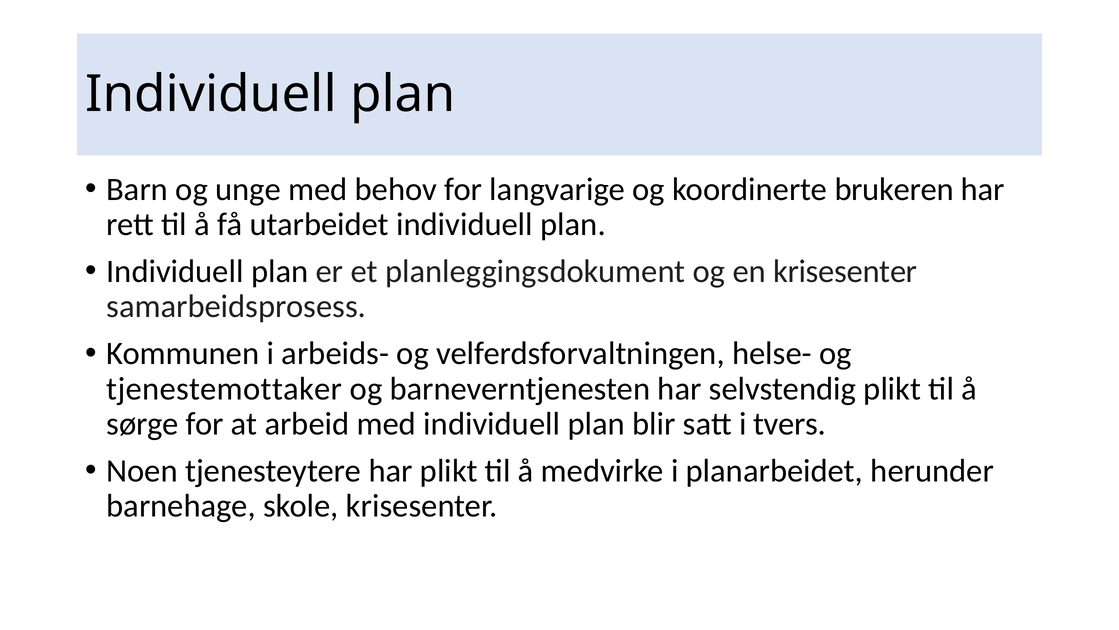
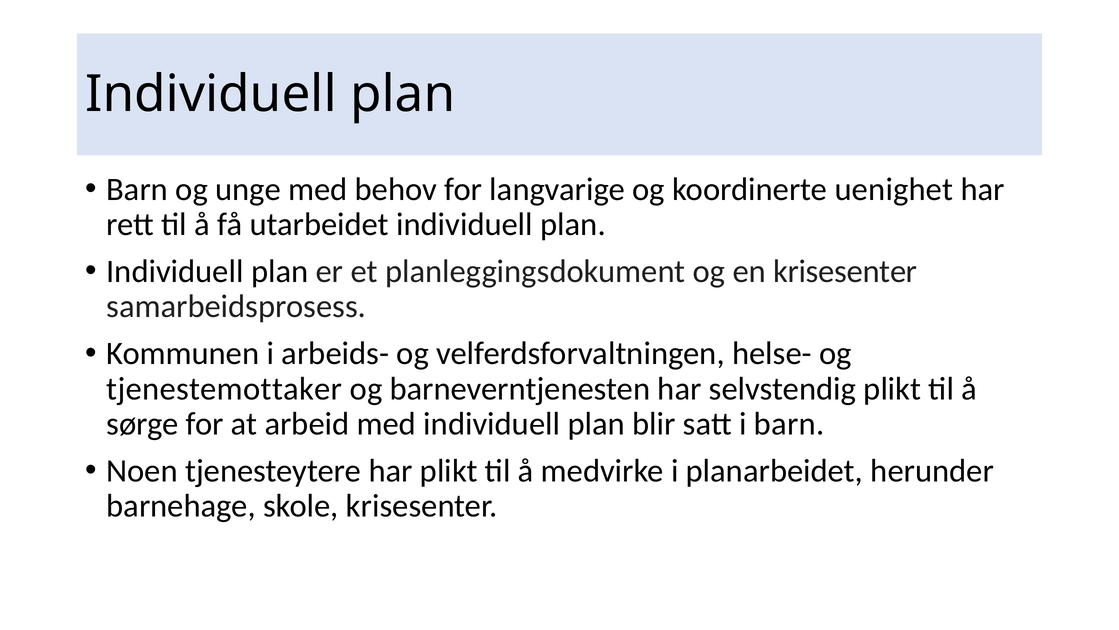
brukeren: brukeren -> uenighet
i tvers: tvers -> barn
